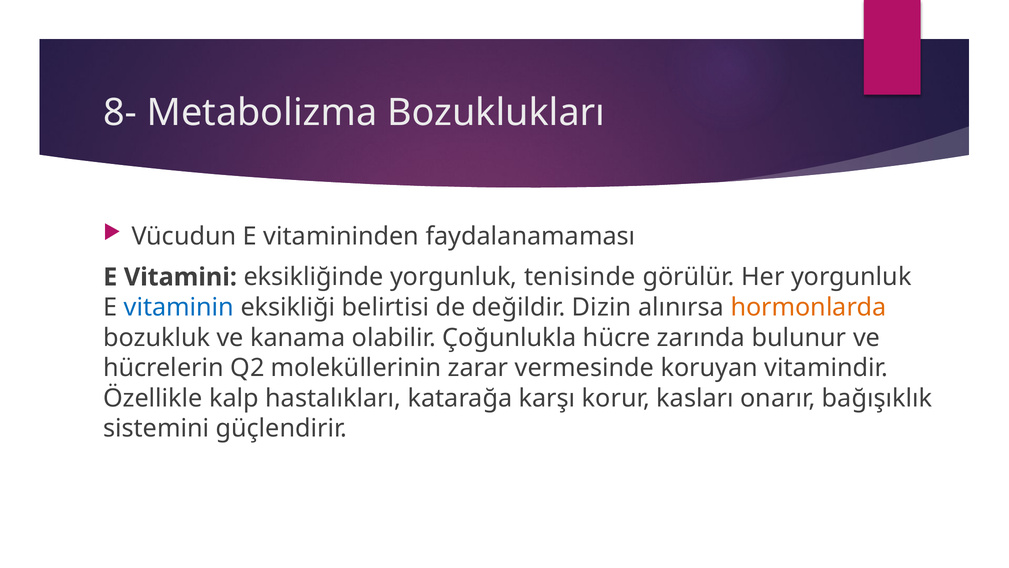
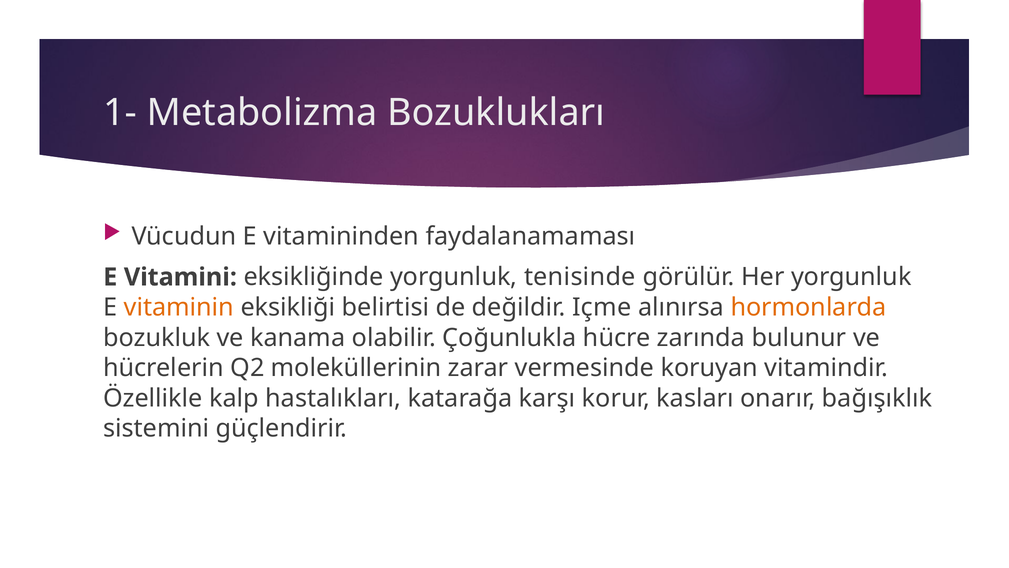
8-: 8- -> 1-
vitaminin colour: blue -> orange
Dizin: Dizin -> Içme
